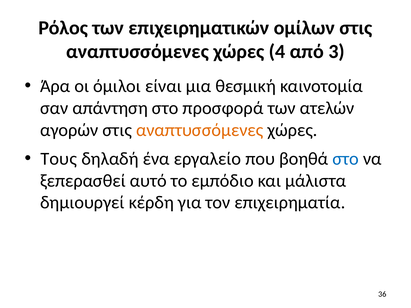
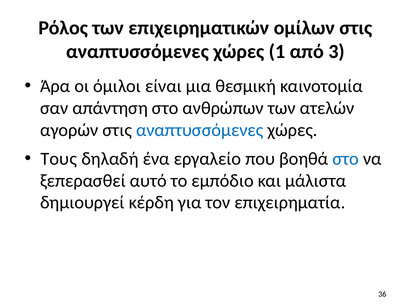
4: 4 -> 1
προσφορά: προσφορά -> ανθρώπων
αναπτυσσόμενες at (200, 130) colour: orange -> blue
